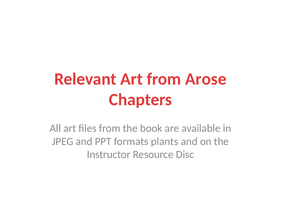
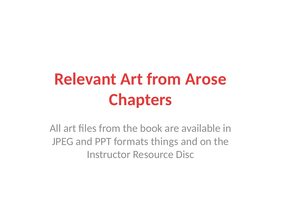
plants: plants -> things
